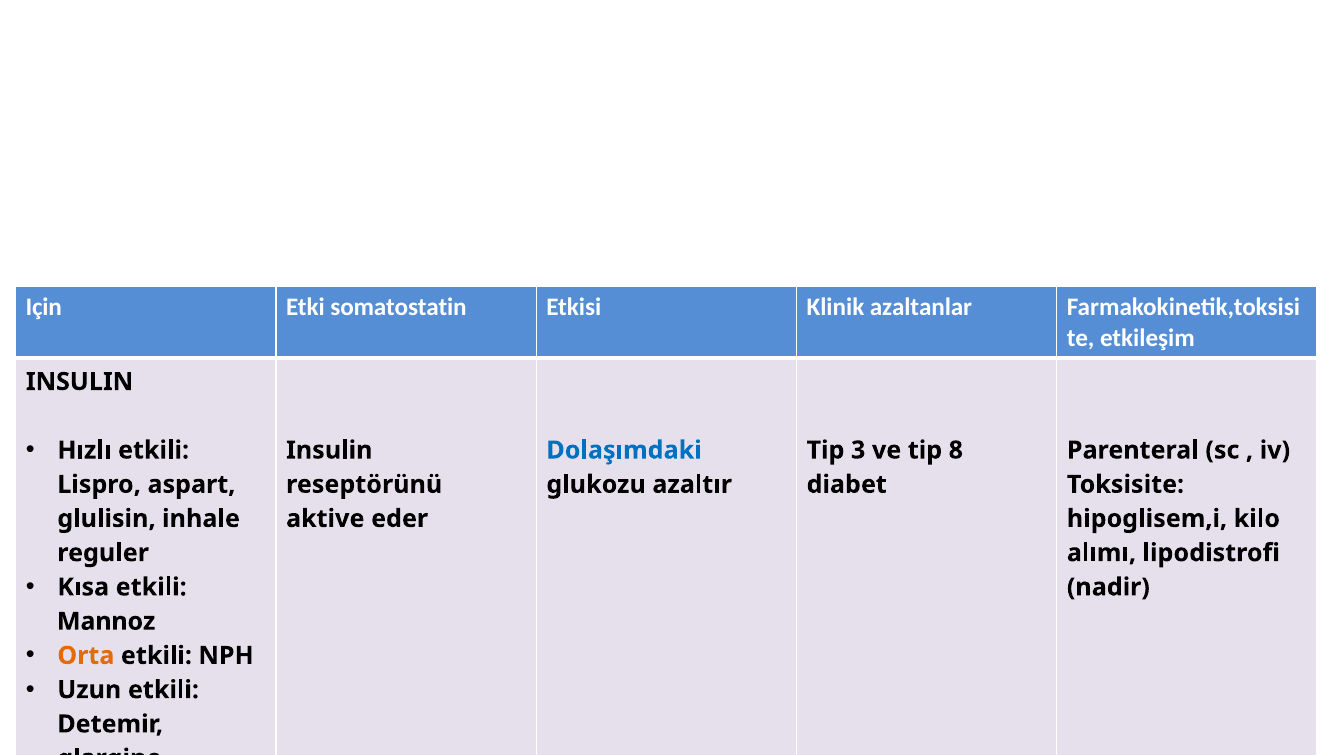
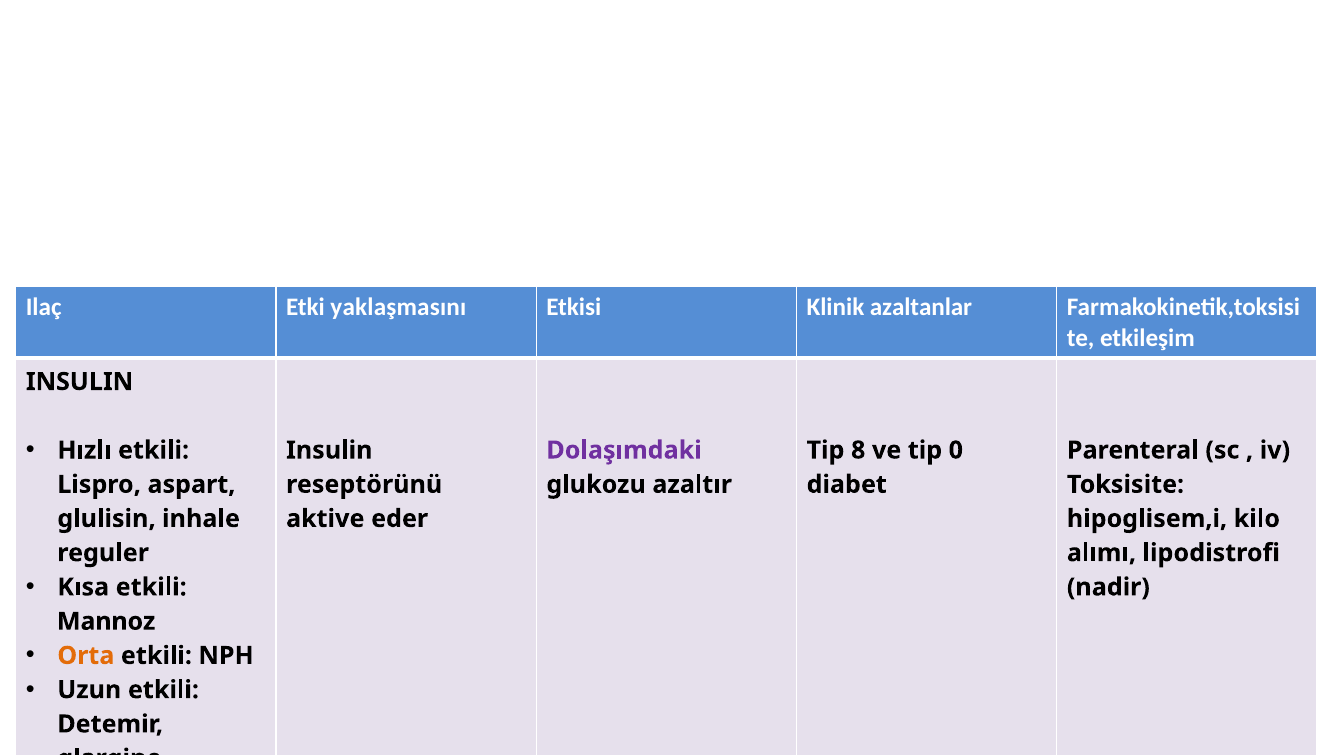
Için: Için -> Ilaç
somatostatin: somatostatin -> yaklaşmasını
Dolaşımdaki colour: blue -> purple
3: 3 -> 8
8: 8 -> 0
